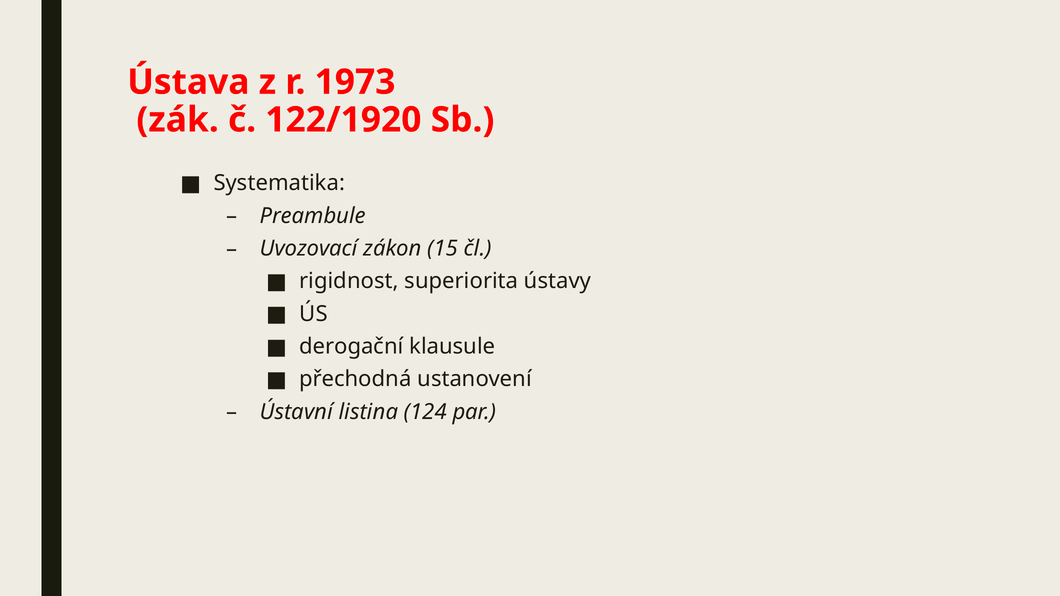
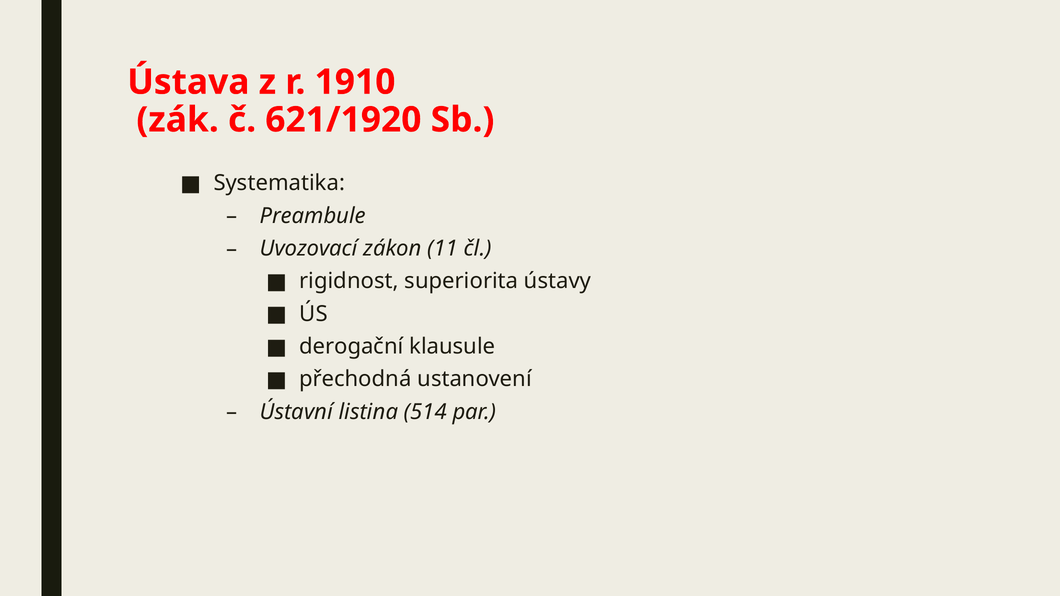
1973: 1973 -> 1910
122/1920: 122/1920 -> 621/1920
15: 15 -> 11
124: 124 -> 514
